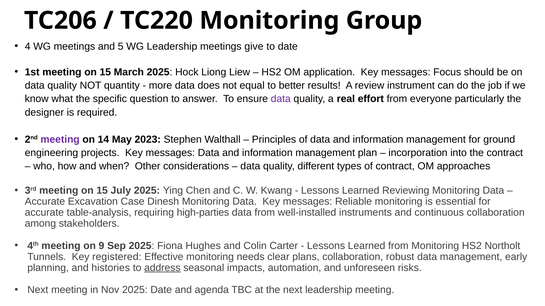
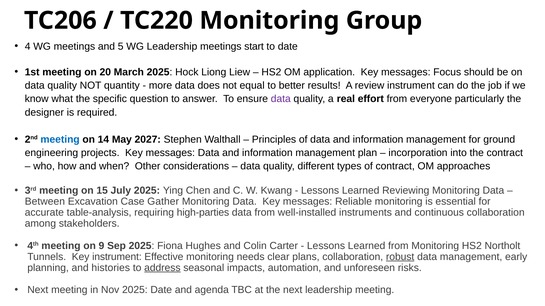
give: give -> start
1st meeting on 15: 15 -> 20
meeting at (60, 140) colour: purple -> blue
2023: 2023 -> 2027
Accurate at (45, 202): Accurate -> Between
Dinesh: Dinesh -> Gather
Key registered: registered -> instrument
robust underline: none -> present
